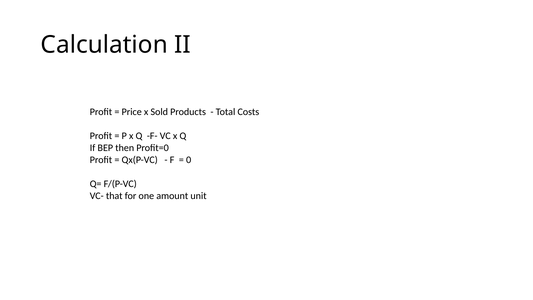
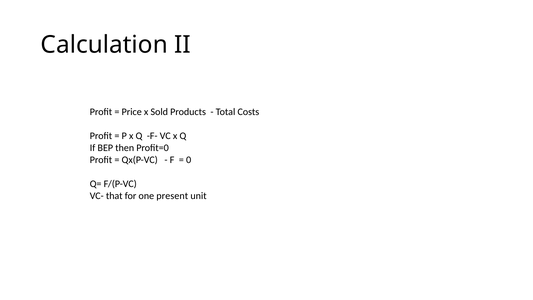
amount: amount -> present
